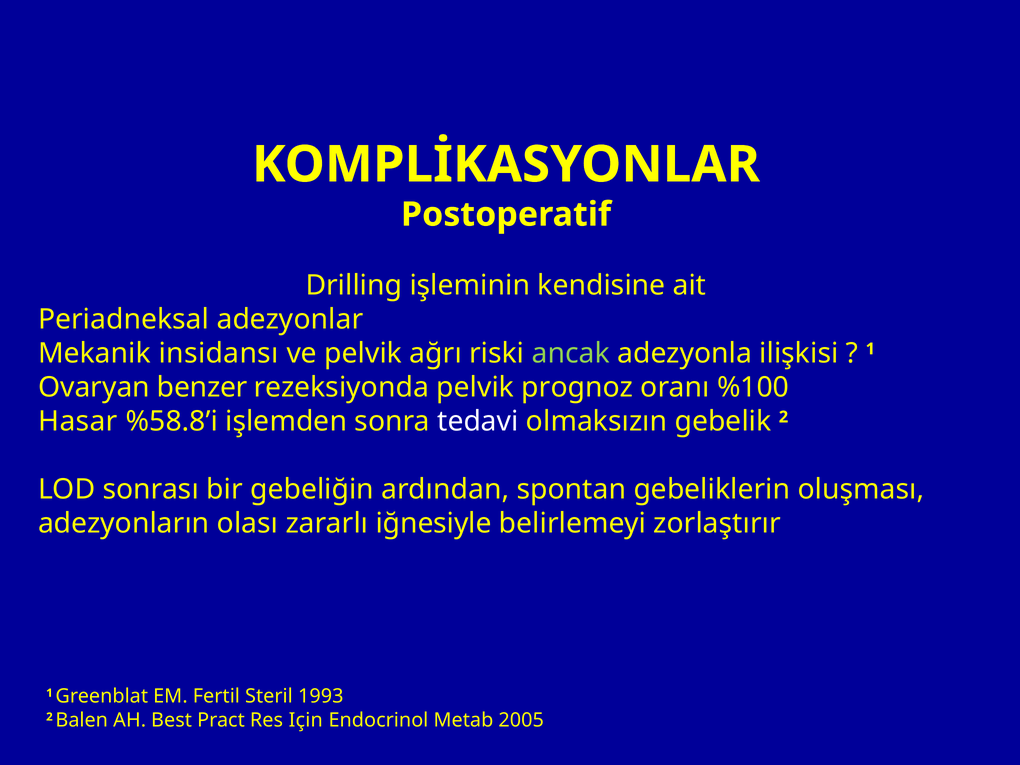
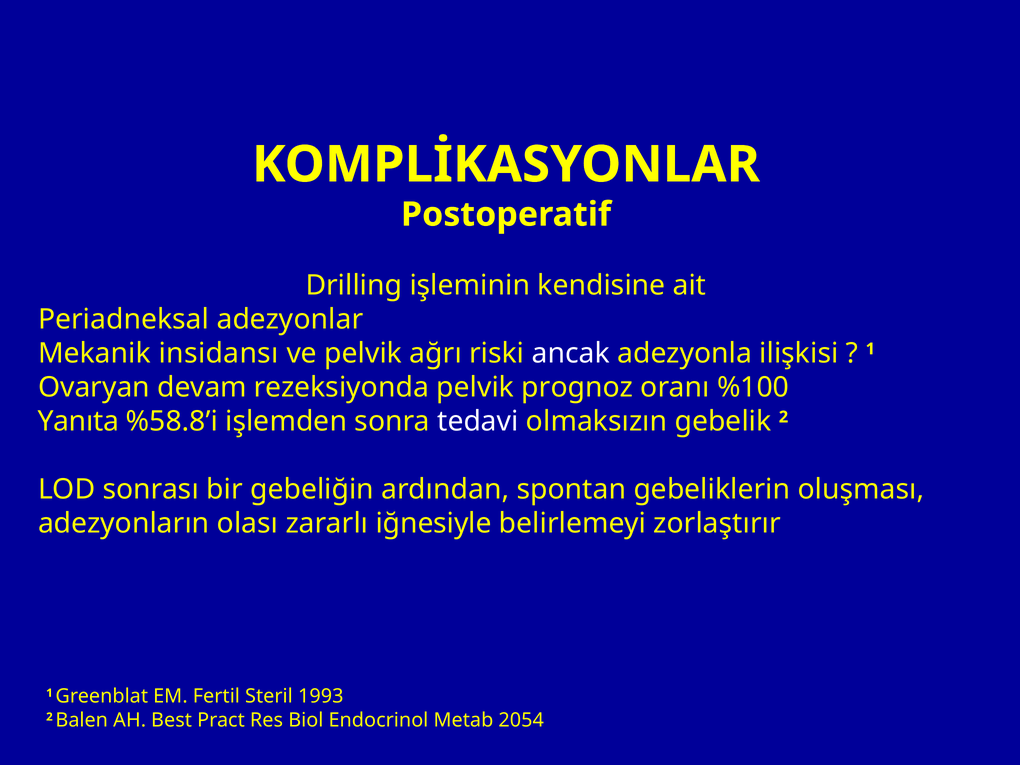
ancak colour: light green -> white
benzer: benzer -> devam
Hasar: Hasar -> Yanıta
Için: Için -> Biol
2005: 2005 -> 2054
